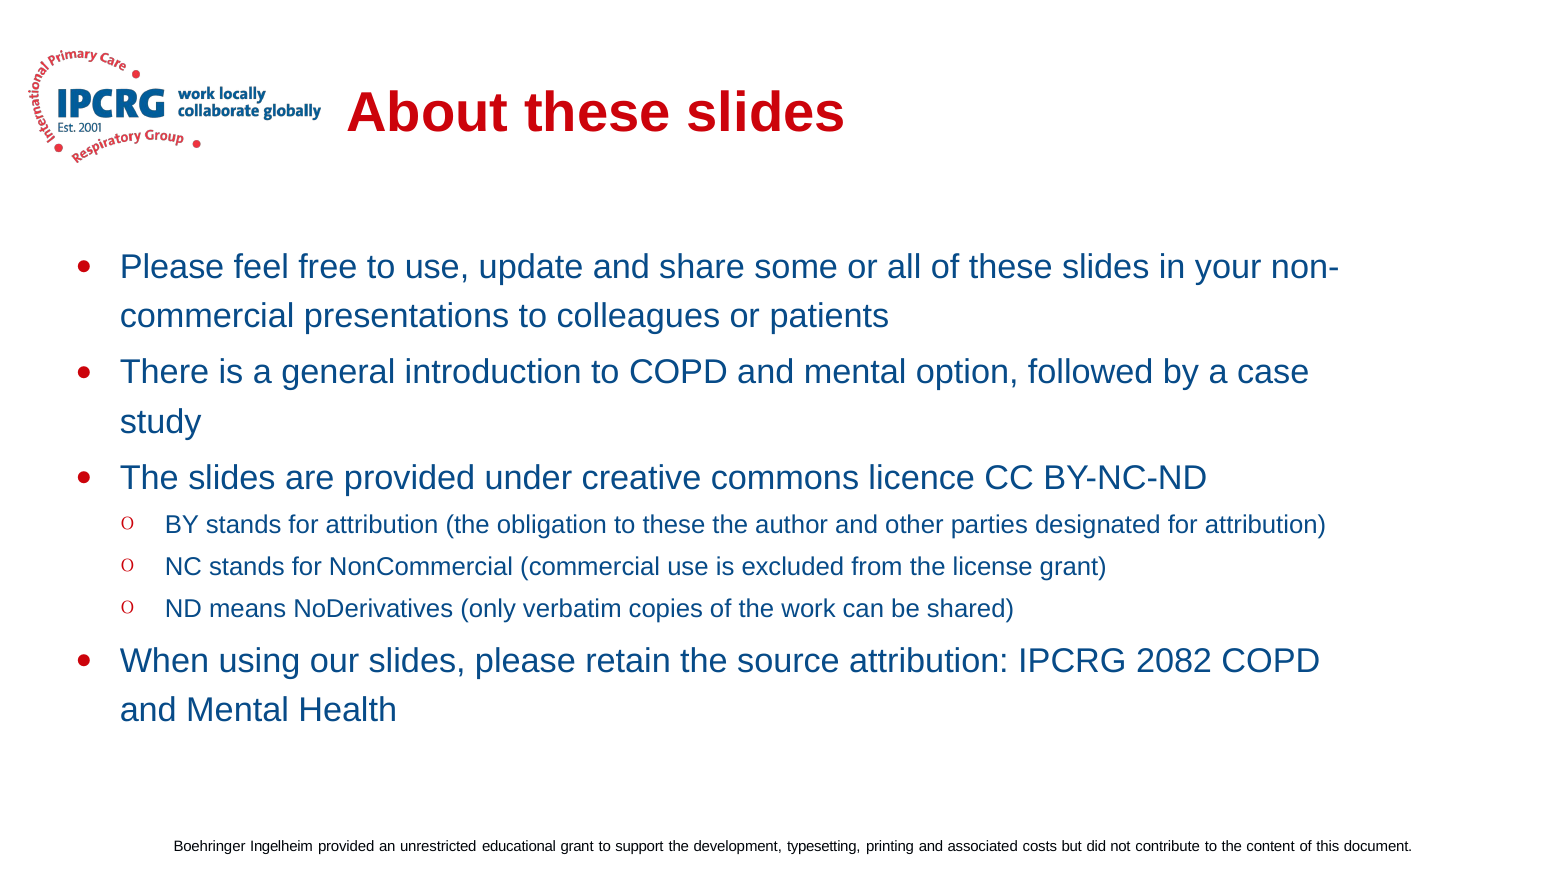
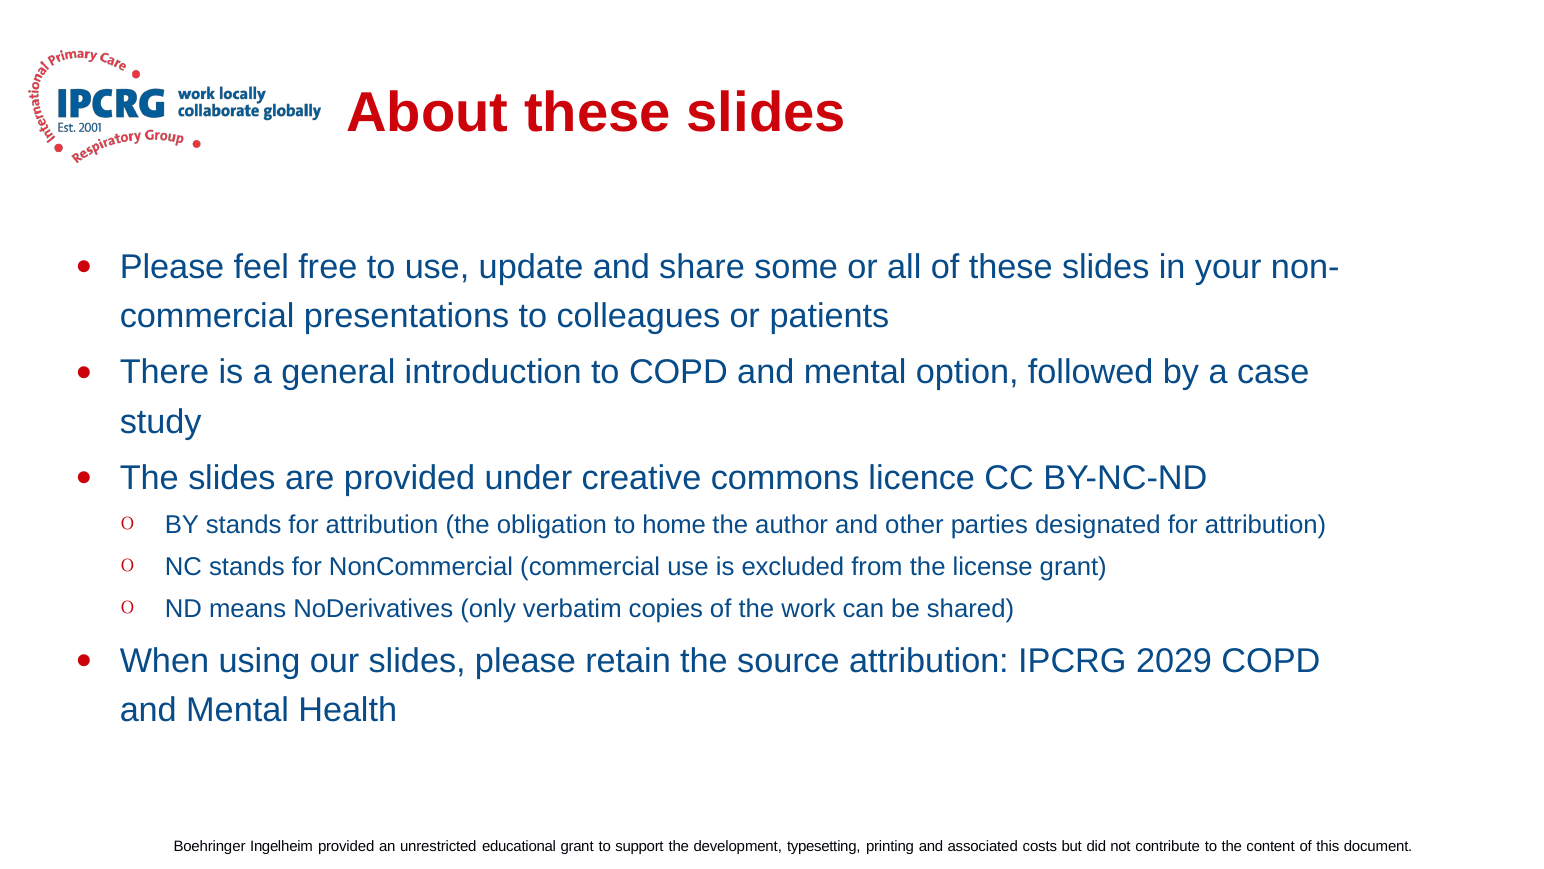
to these: these -> home
2082: 2082 -> 2029
